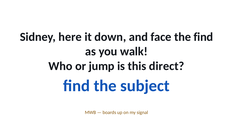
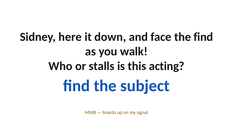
jump: jump -> stalls
direct: direct -> acting
